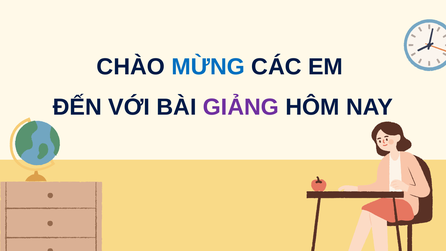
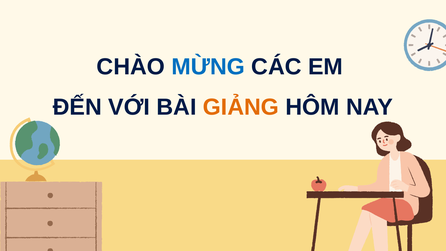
GIẢNG colour: purple -> orange
